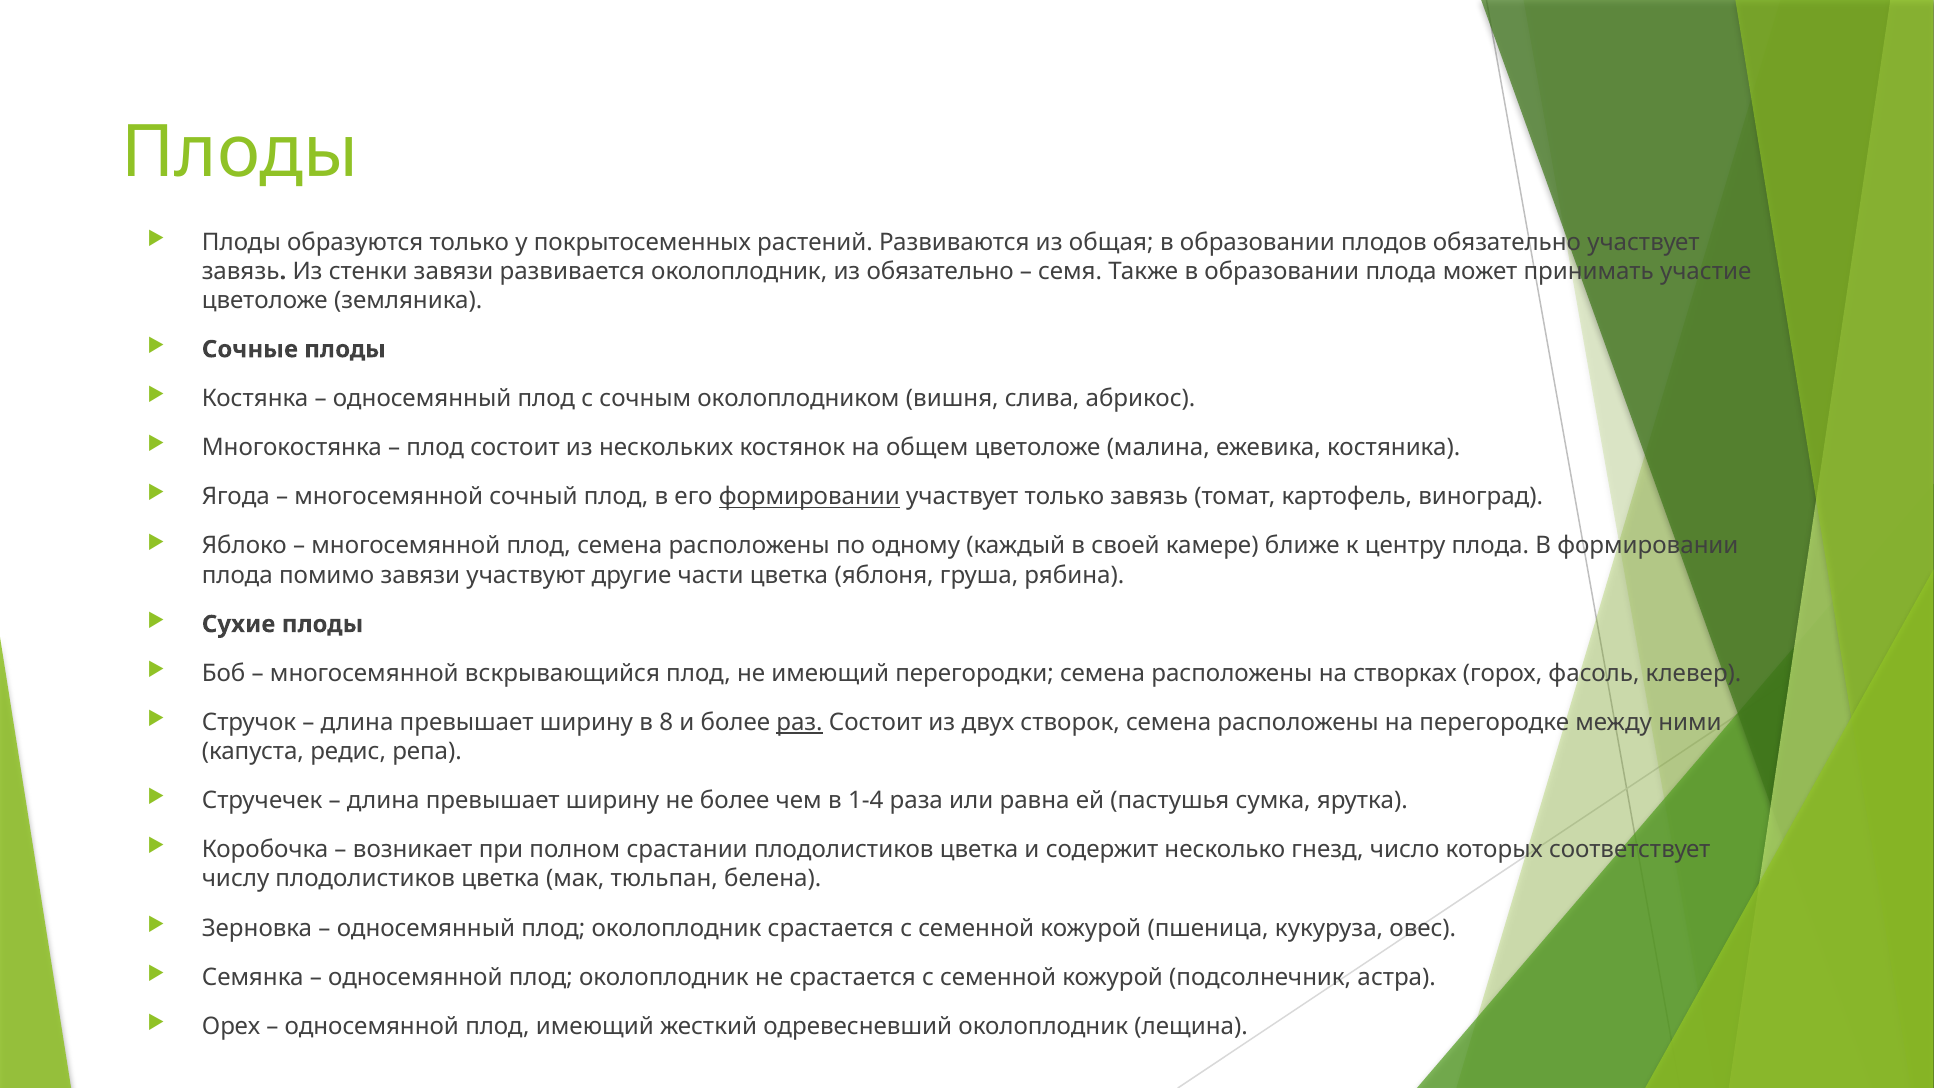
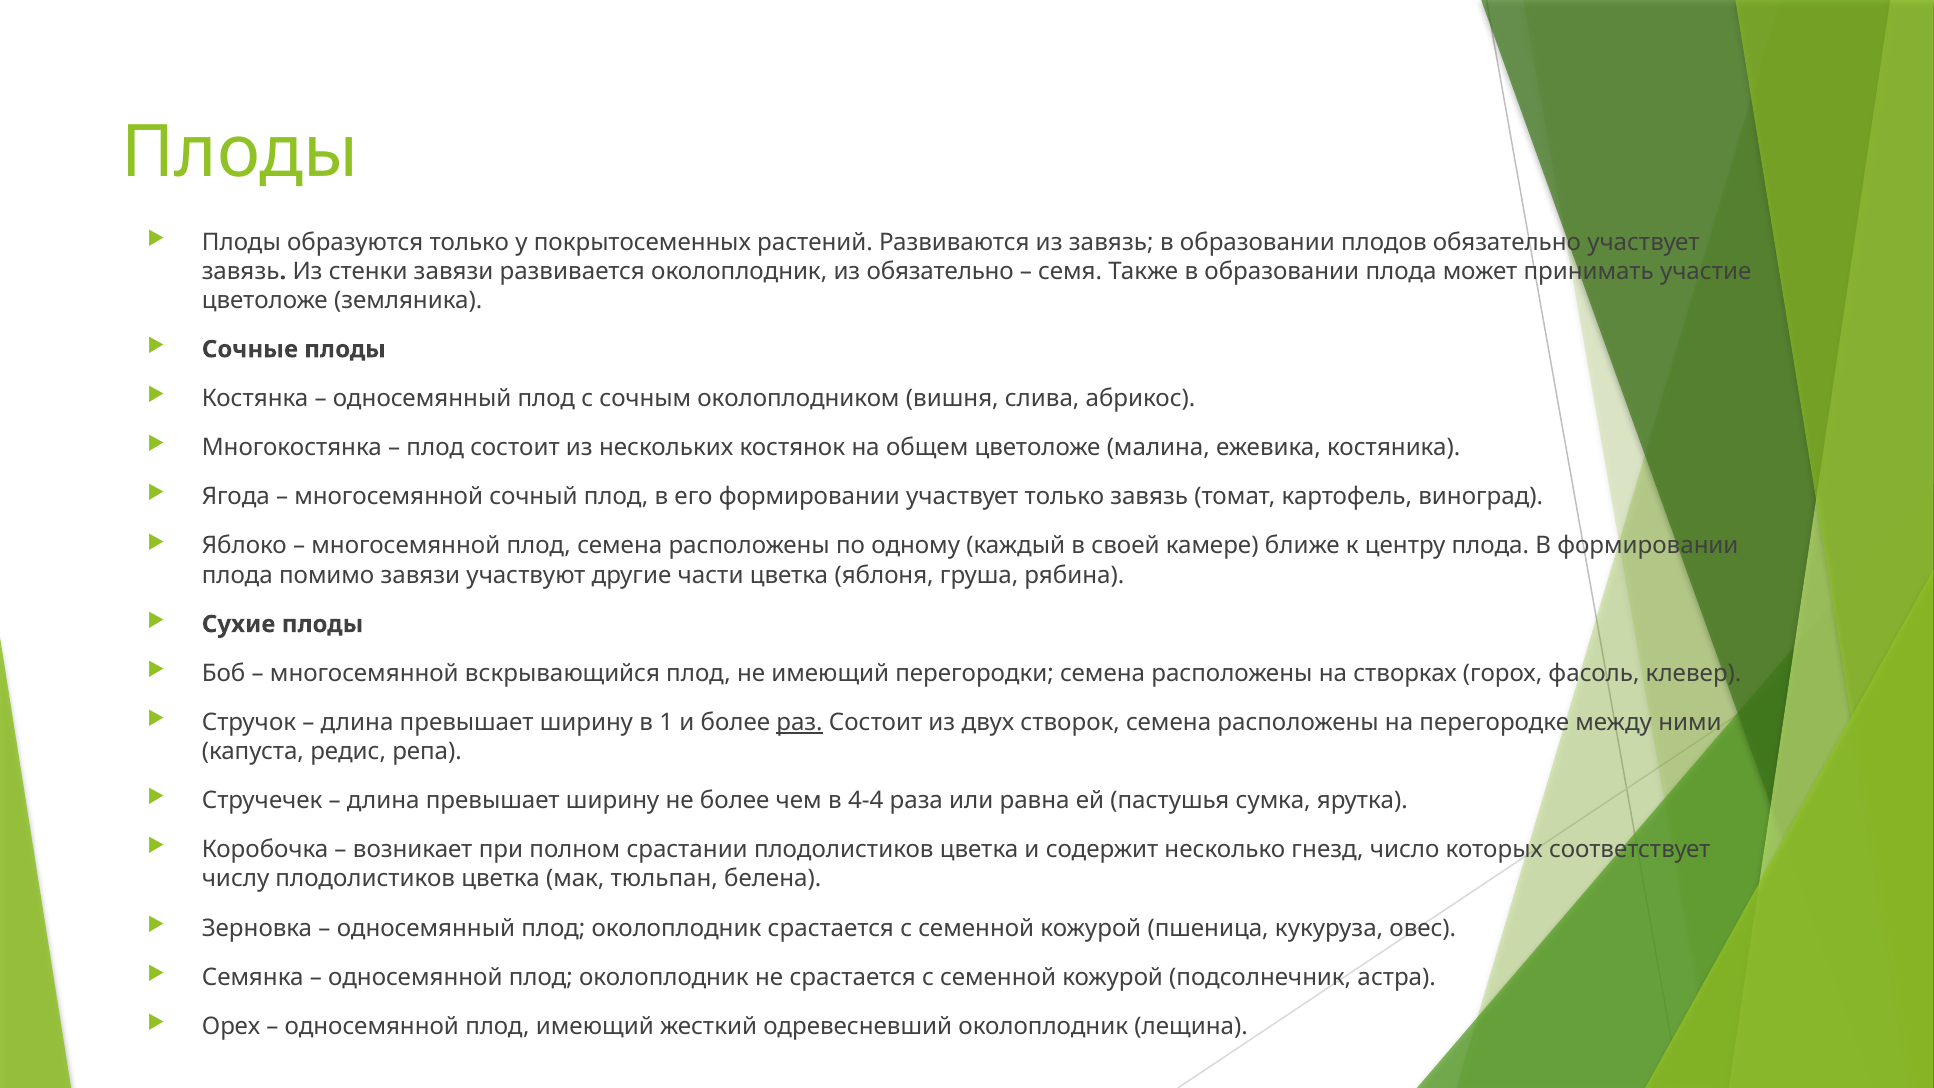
из общая: общая -> завязь
формировании at (809, 497) underline: present -> none
8: 8 -> 1
1-4: 1-4 -> 4-4
